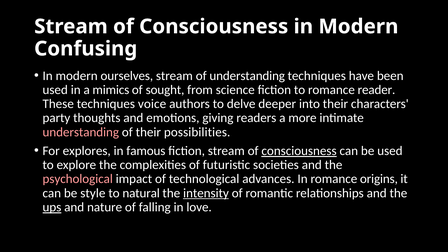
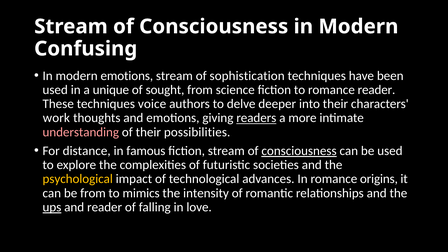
modern ourselves: ourselves -> emotions
of understanding: understanding -> sophistication
mimics: mimics -> unique
party: party -> work
readers underline: none -> present
explores: explores -> distance
psychological colour: pink -> yellow
be style: style -> from
natural: natural -> mimics
intensity underline: present -> none
and nature: nature -> reader
